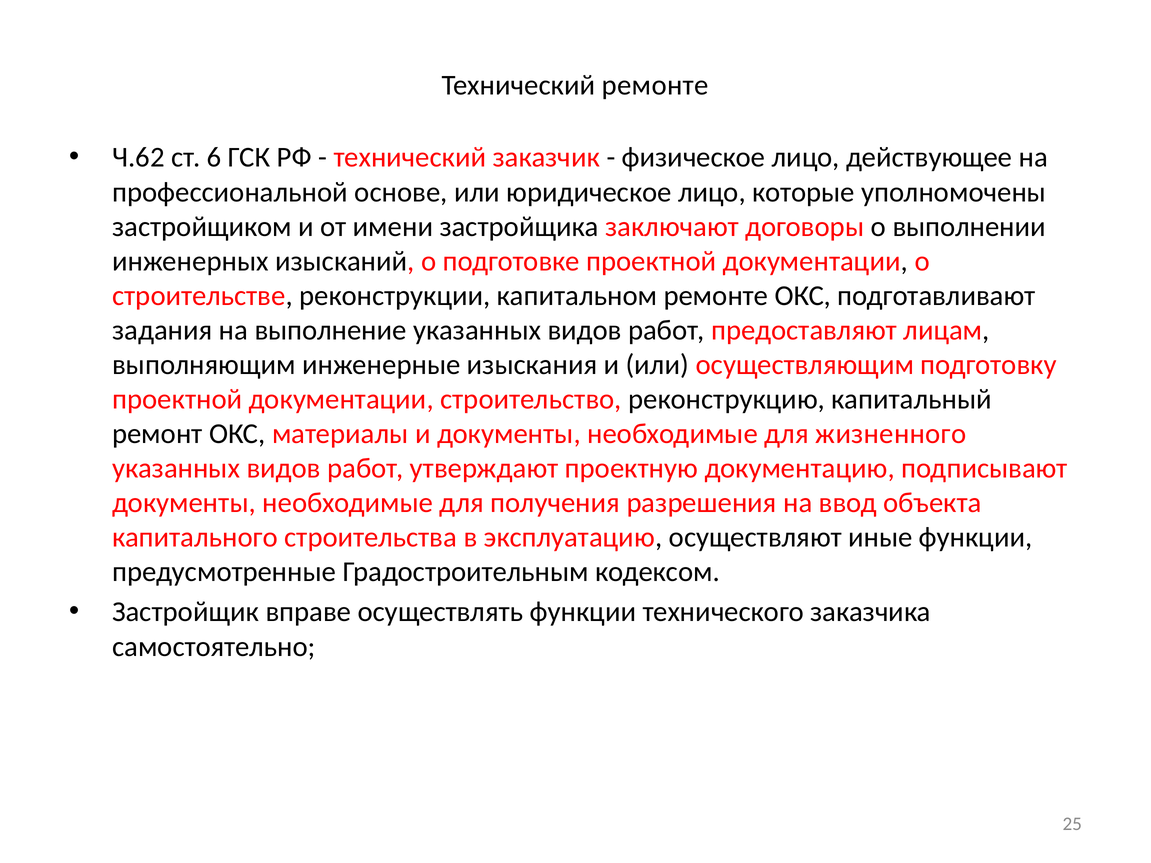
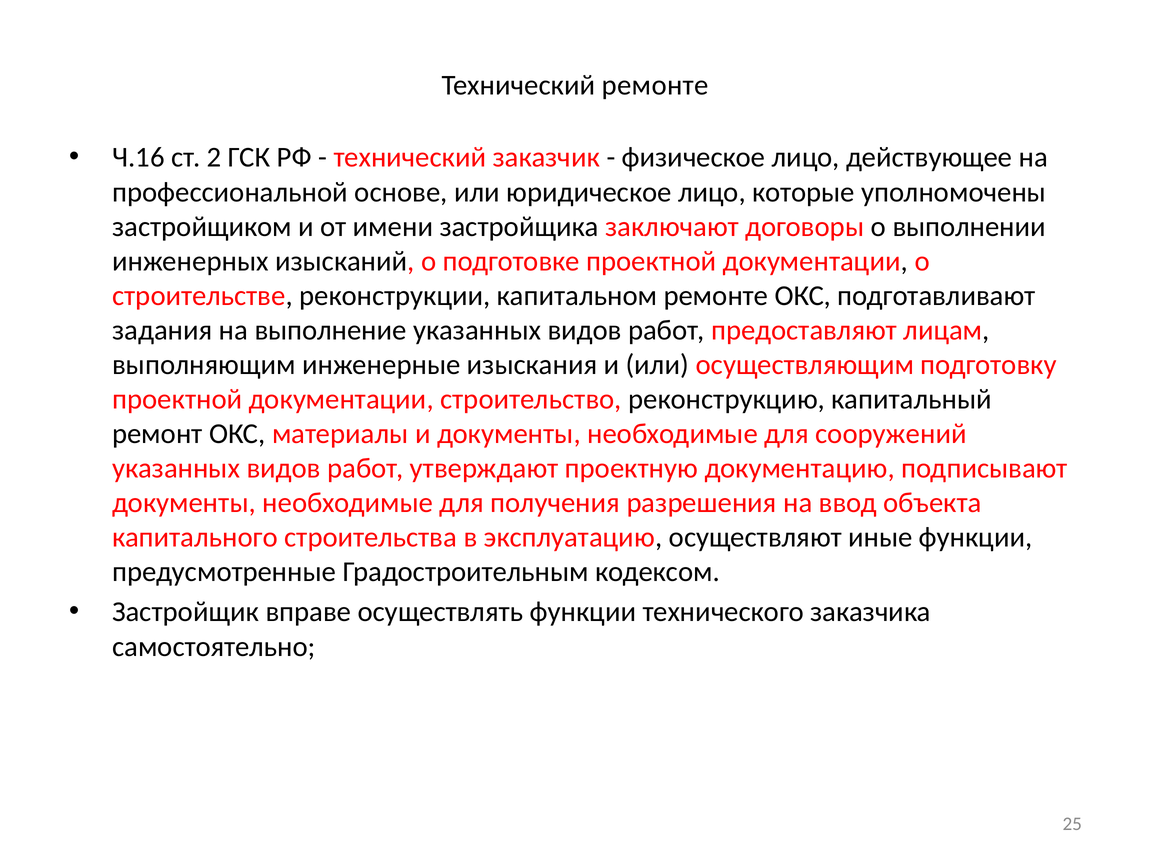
Ч.62: Ч.62 -> Ч.16
6: 6 -> 2
жизненного: жизненного -> сооружений
